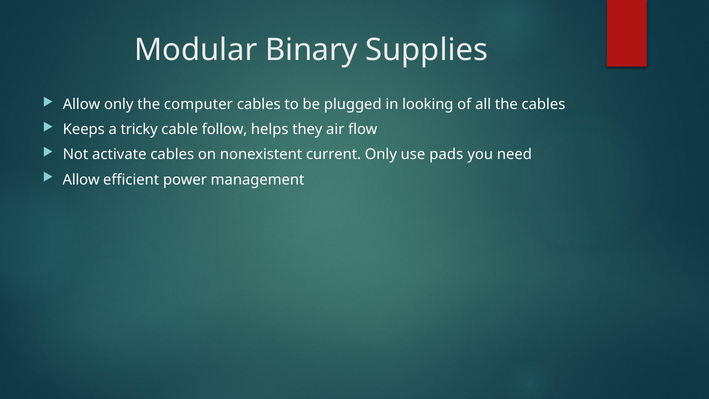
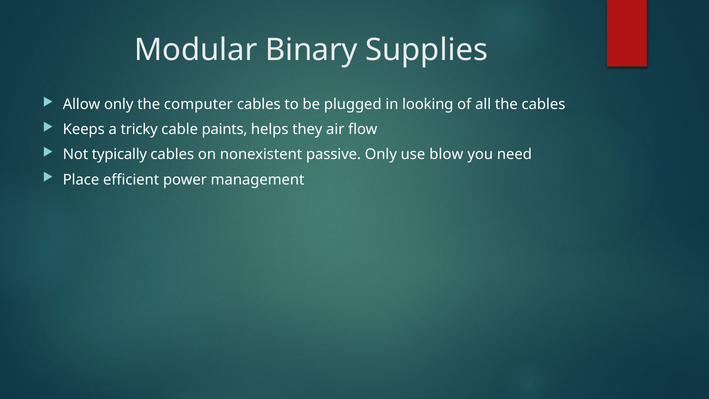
follow: follow -> paints
activate: activate -> typically
current: current -> passive
pads: pads -> blow
Allow at (81, 180): Allow -> Place
